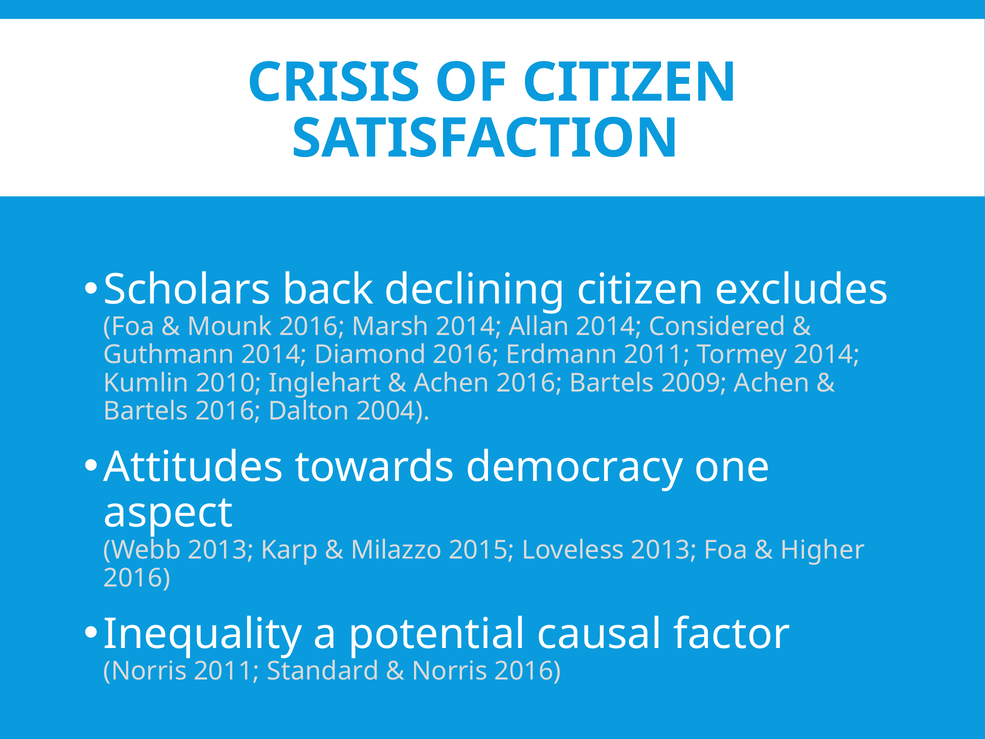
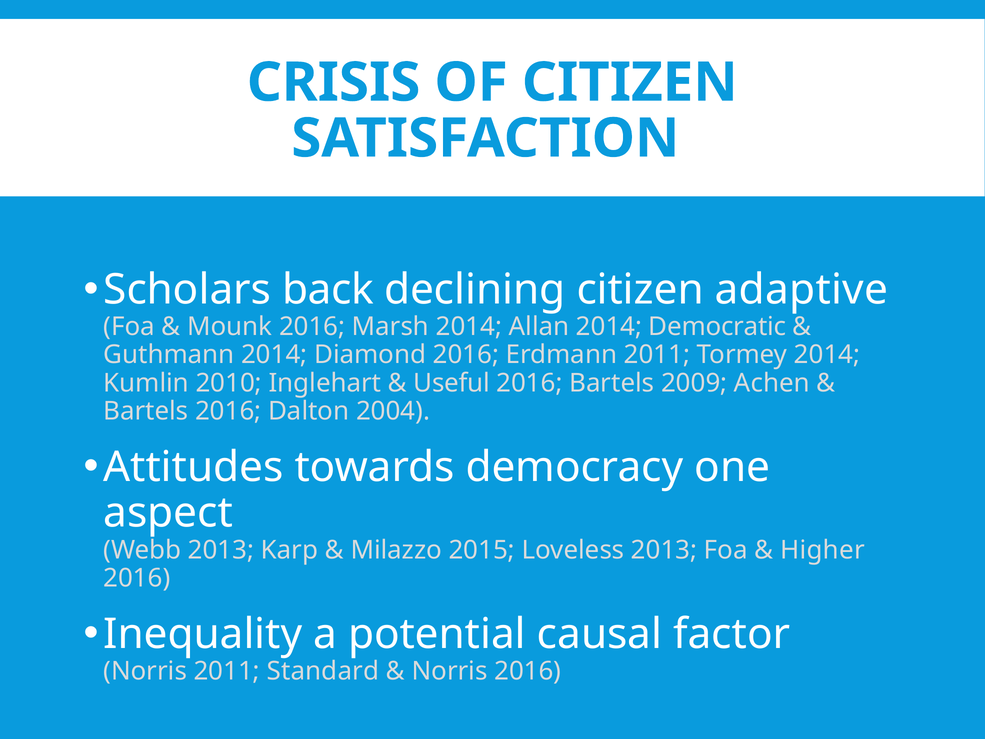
excludes: excludes -> adaptive
Considered: Considered -> Democratic
Achen at (452, 383): Achen -> Useful
